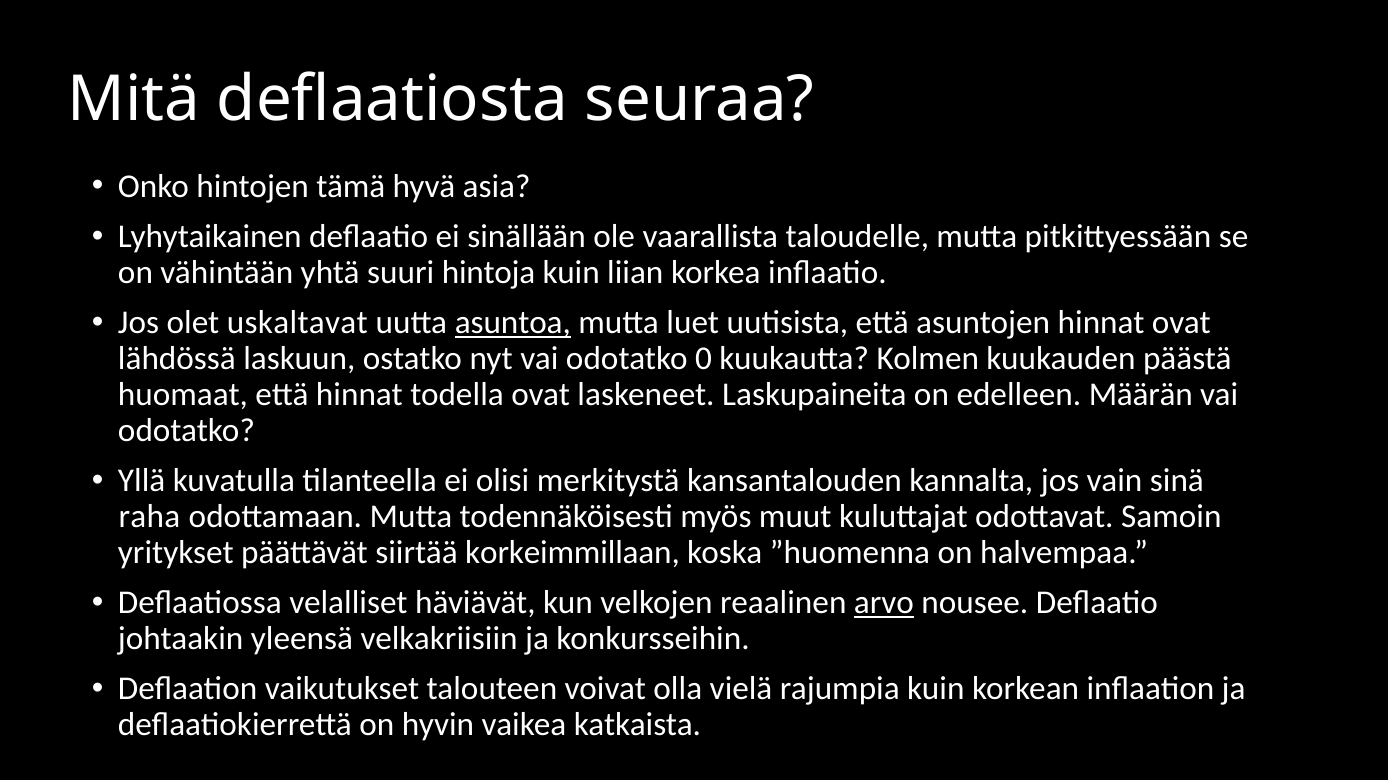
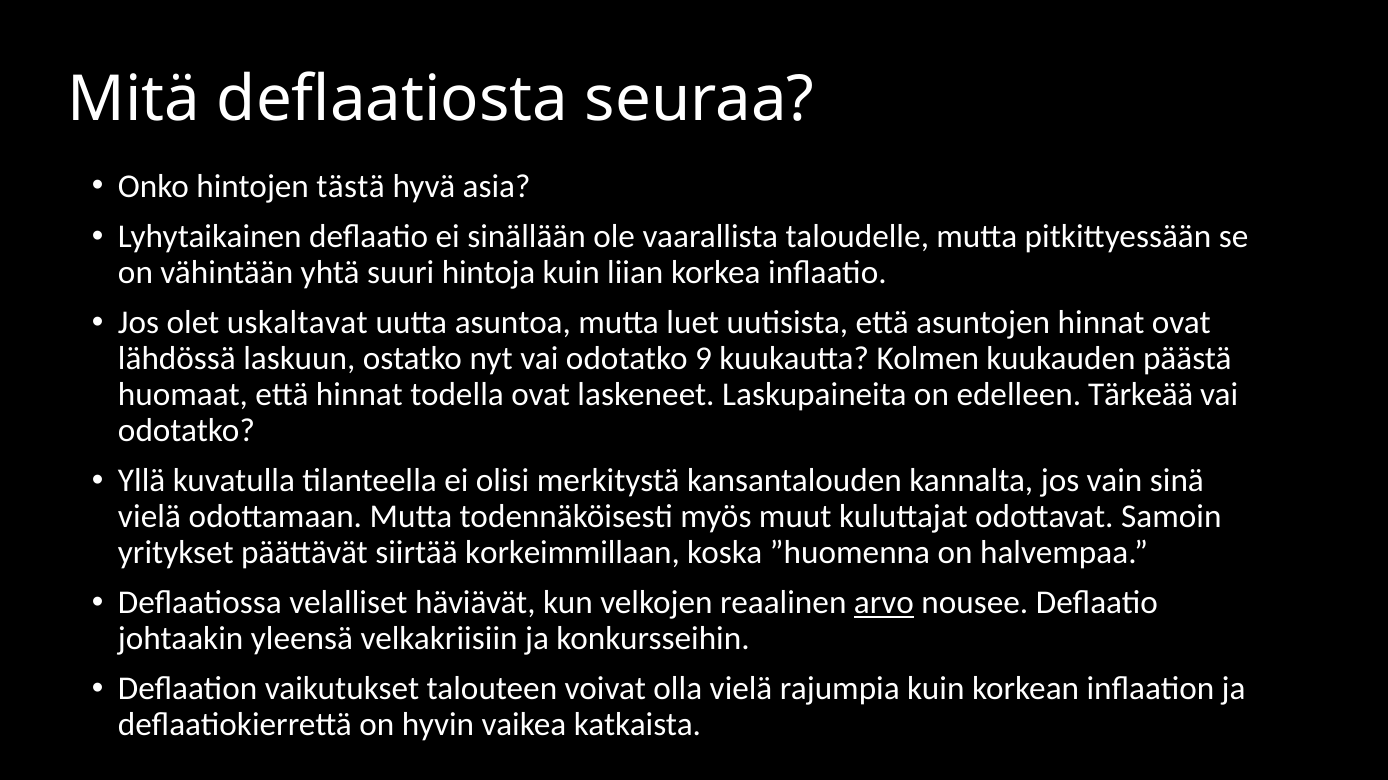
tämä: tämä -> tästä
asuntoa underline: present -> none
0: 0 -> 9
Määrän: Määrän -> Tärkeää
raha at (149, 517): raha -> vielä
